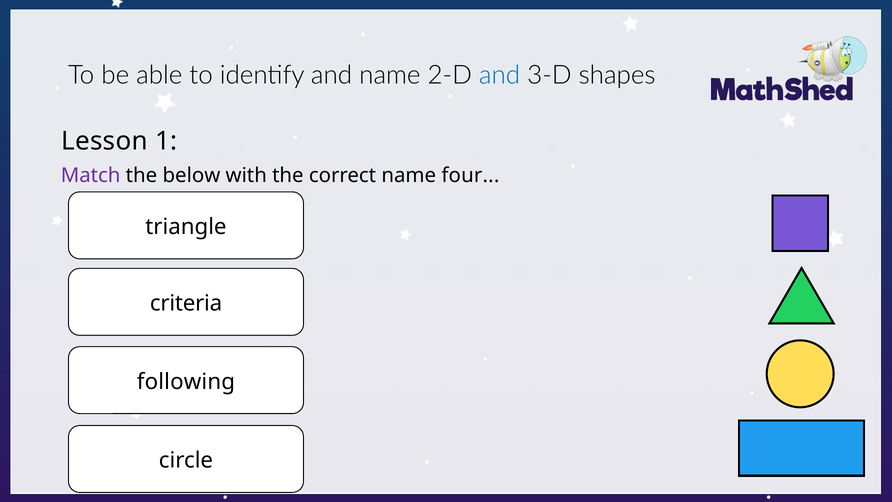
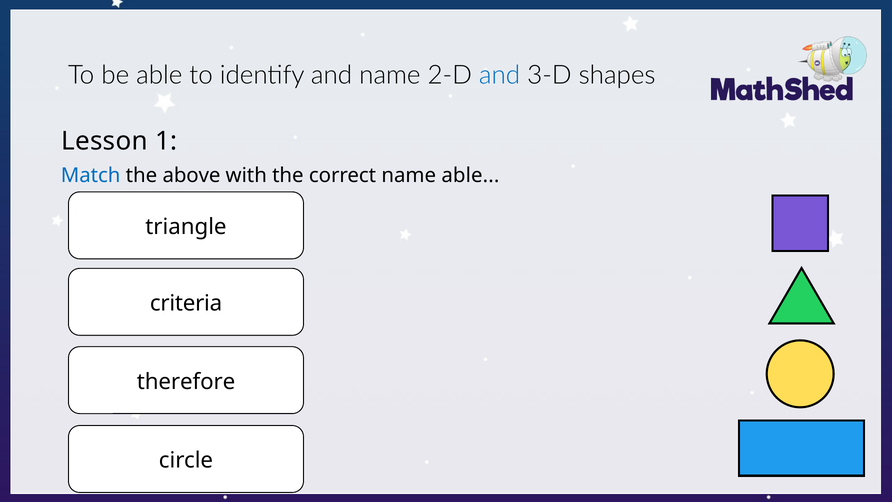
Match colour: purple -> blue
below: below -> above
name four: four -> able
following: following -> therefore
